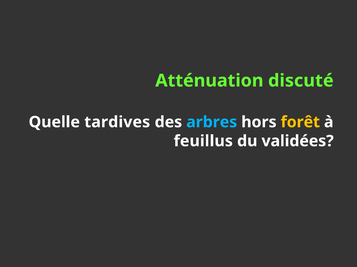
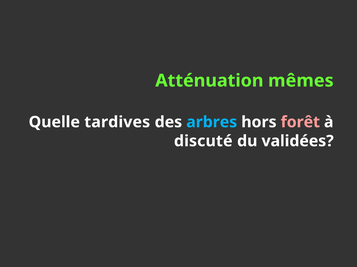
discuté: discuté -> mêmes
forêt colour: yellow -> pink
feuillus: feuillus -> discuté
